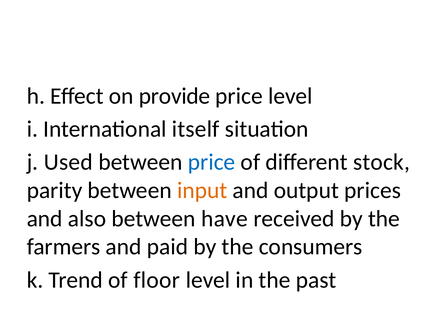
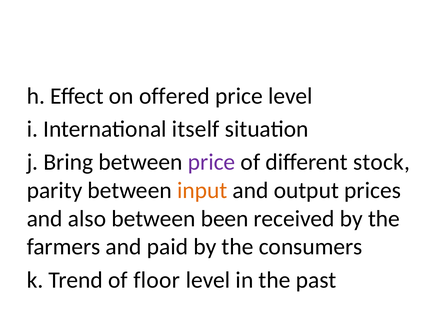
provide: provide -> offered
Used: Used -> Bring
price at (212, 162) colour: blue -> purple
have: have -> been
